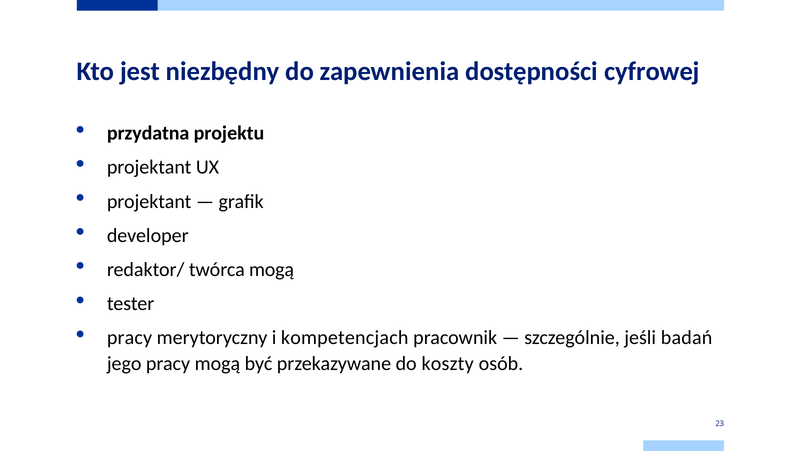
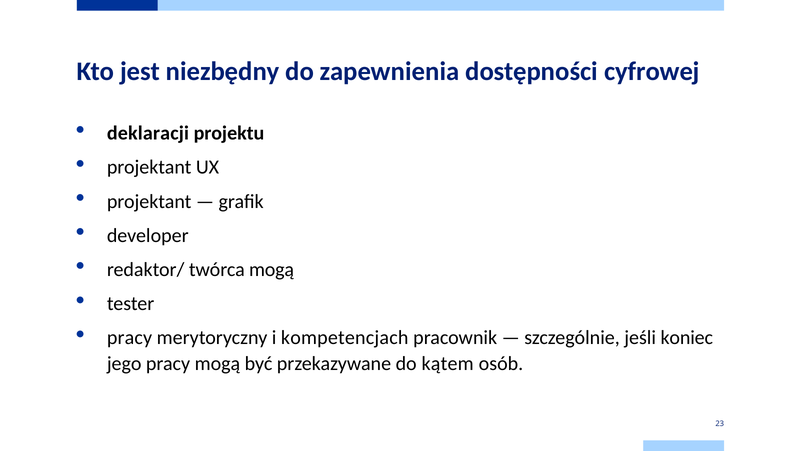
przydatna: przydatna -> deklaracji
badań: badań -> koniec
koszty: koszty -> kątem
